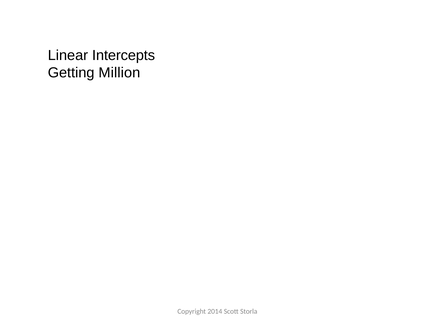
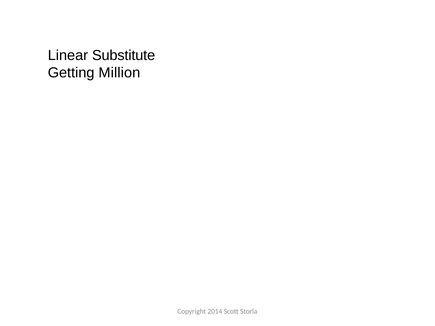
Intercepts: Intercepts -> Substitute
